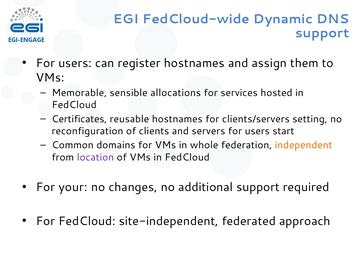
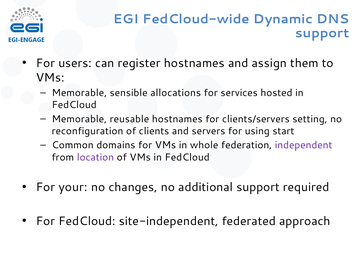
Certificates at (79, 119): Certificates -> Memorable
servers for users: users -> using
independent colour: orange -> purple
